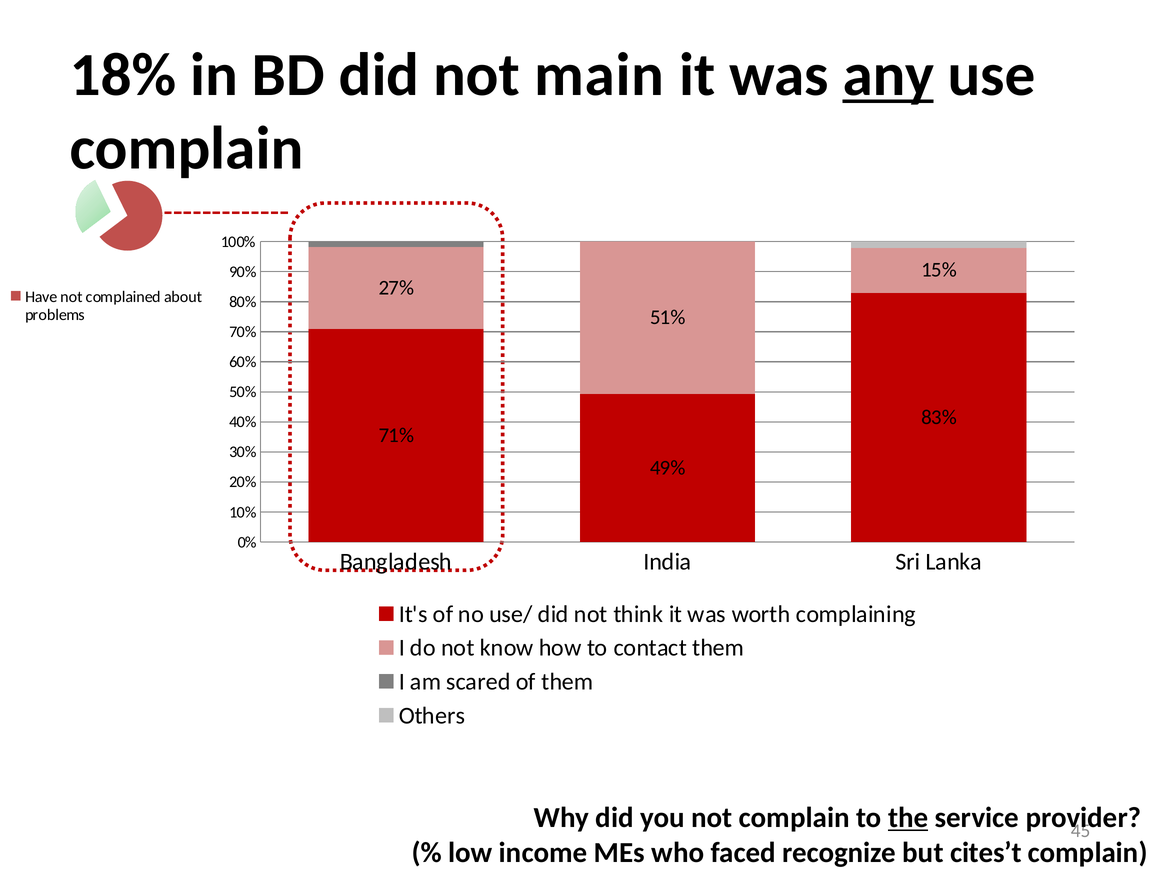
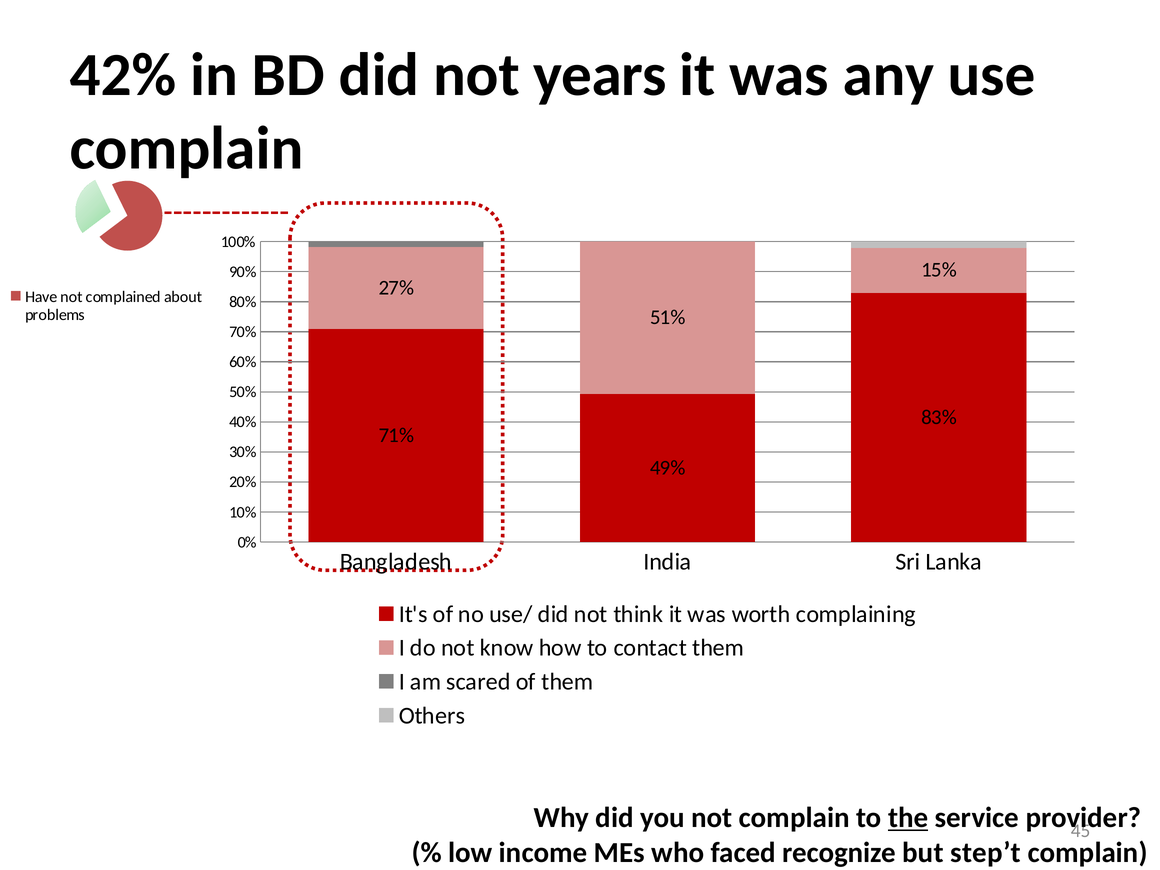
18%: 18% -> 42%
main: main -> years
any underline: present -> none
cites’t: cites’t -> step’t
